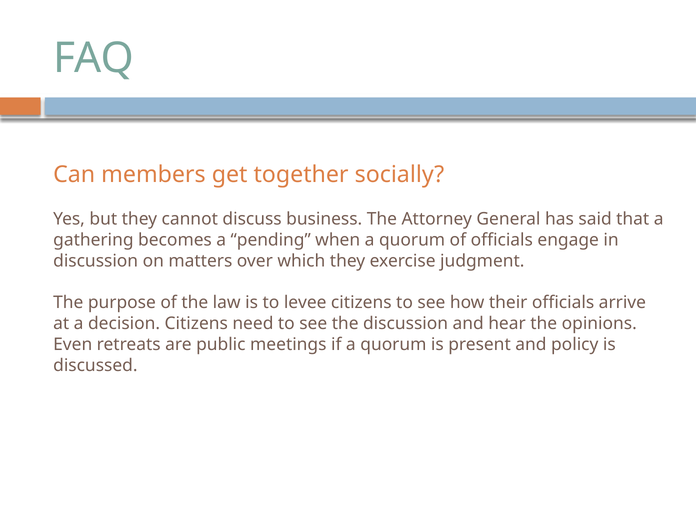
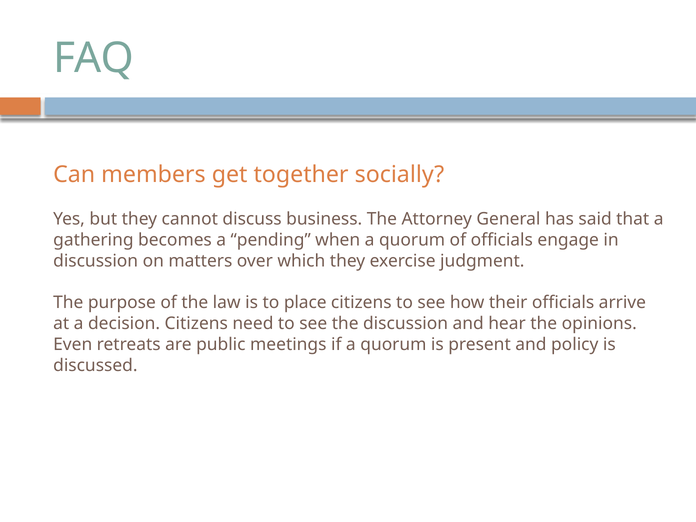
levee: levee -> place
